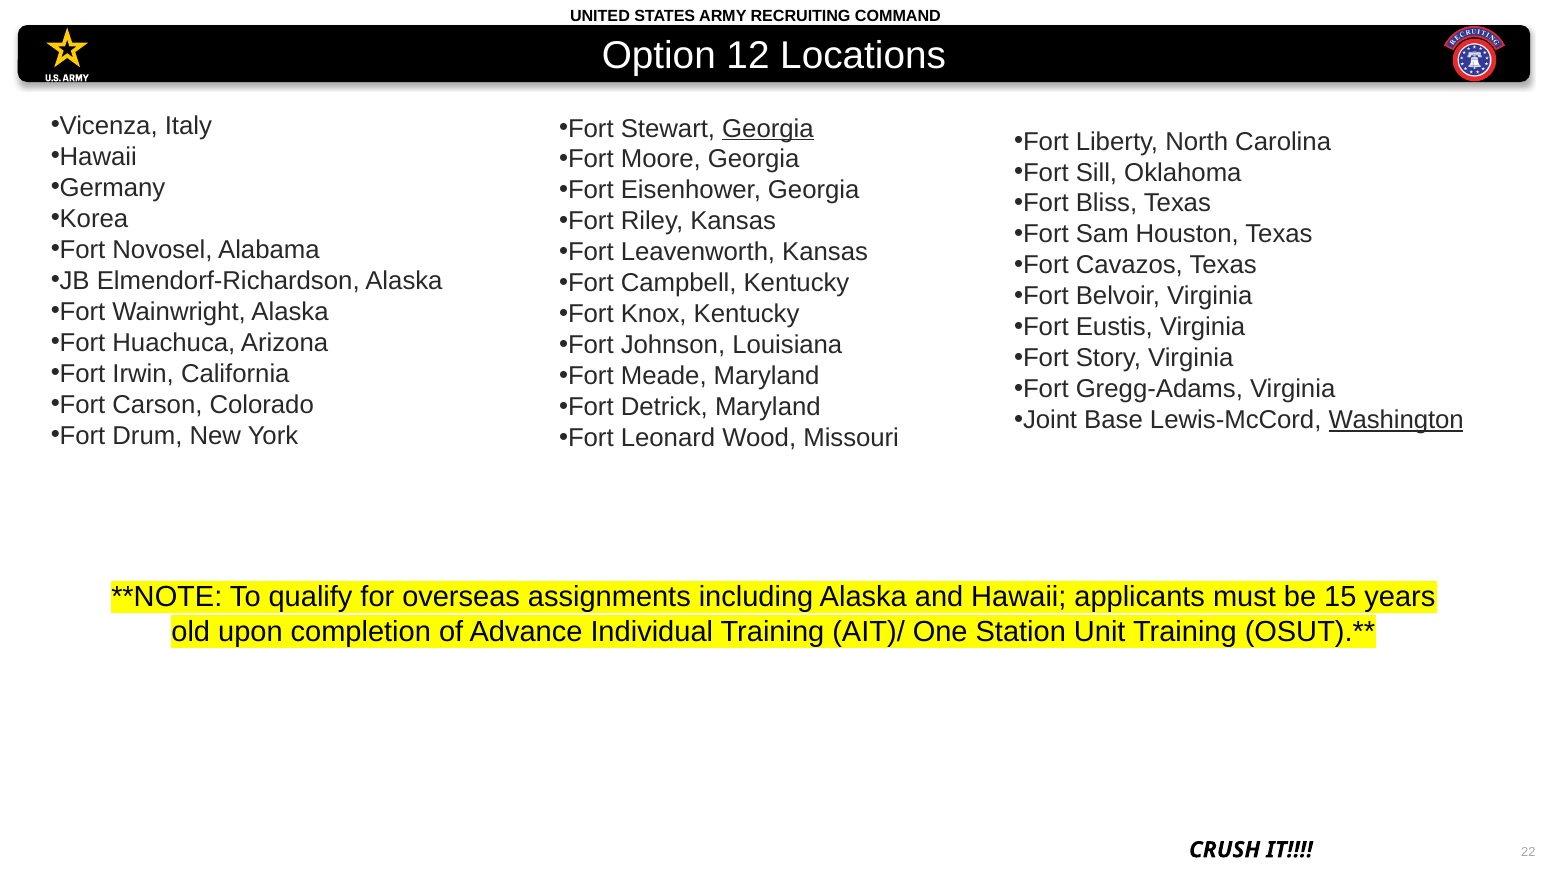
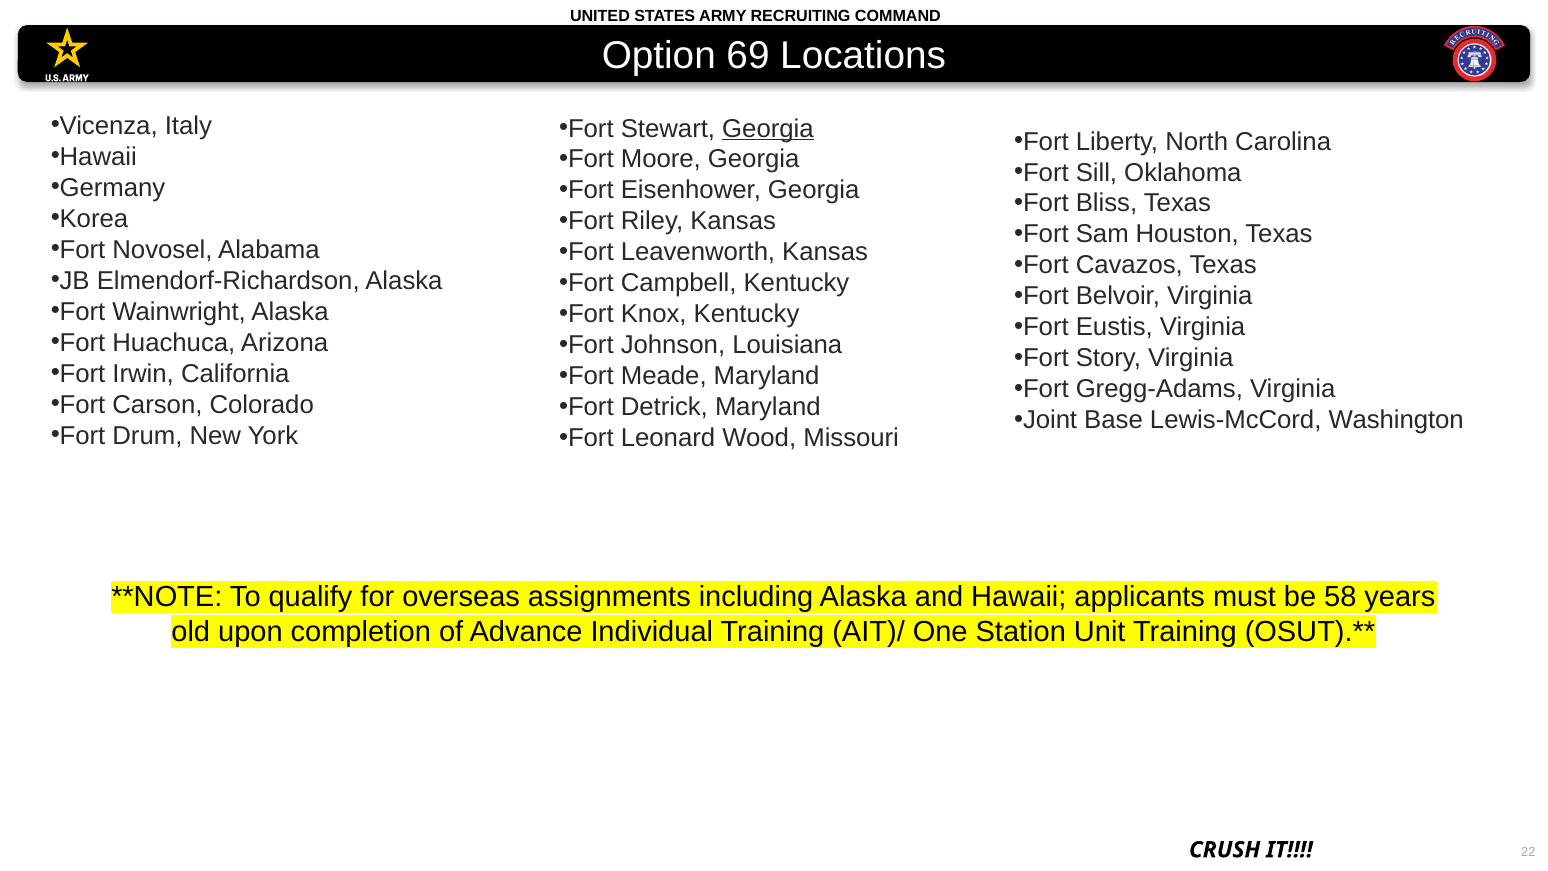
12: 12 -> 69
Washington underline: present -> none
15: 15 -> 58
